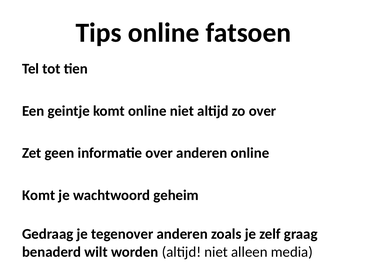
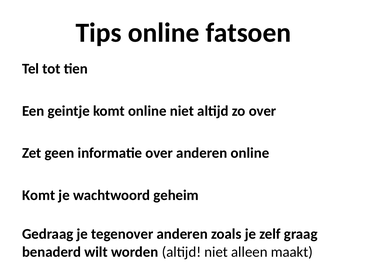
media: media -> maakt
